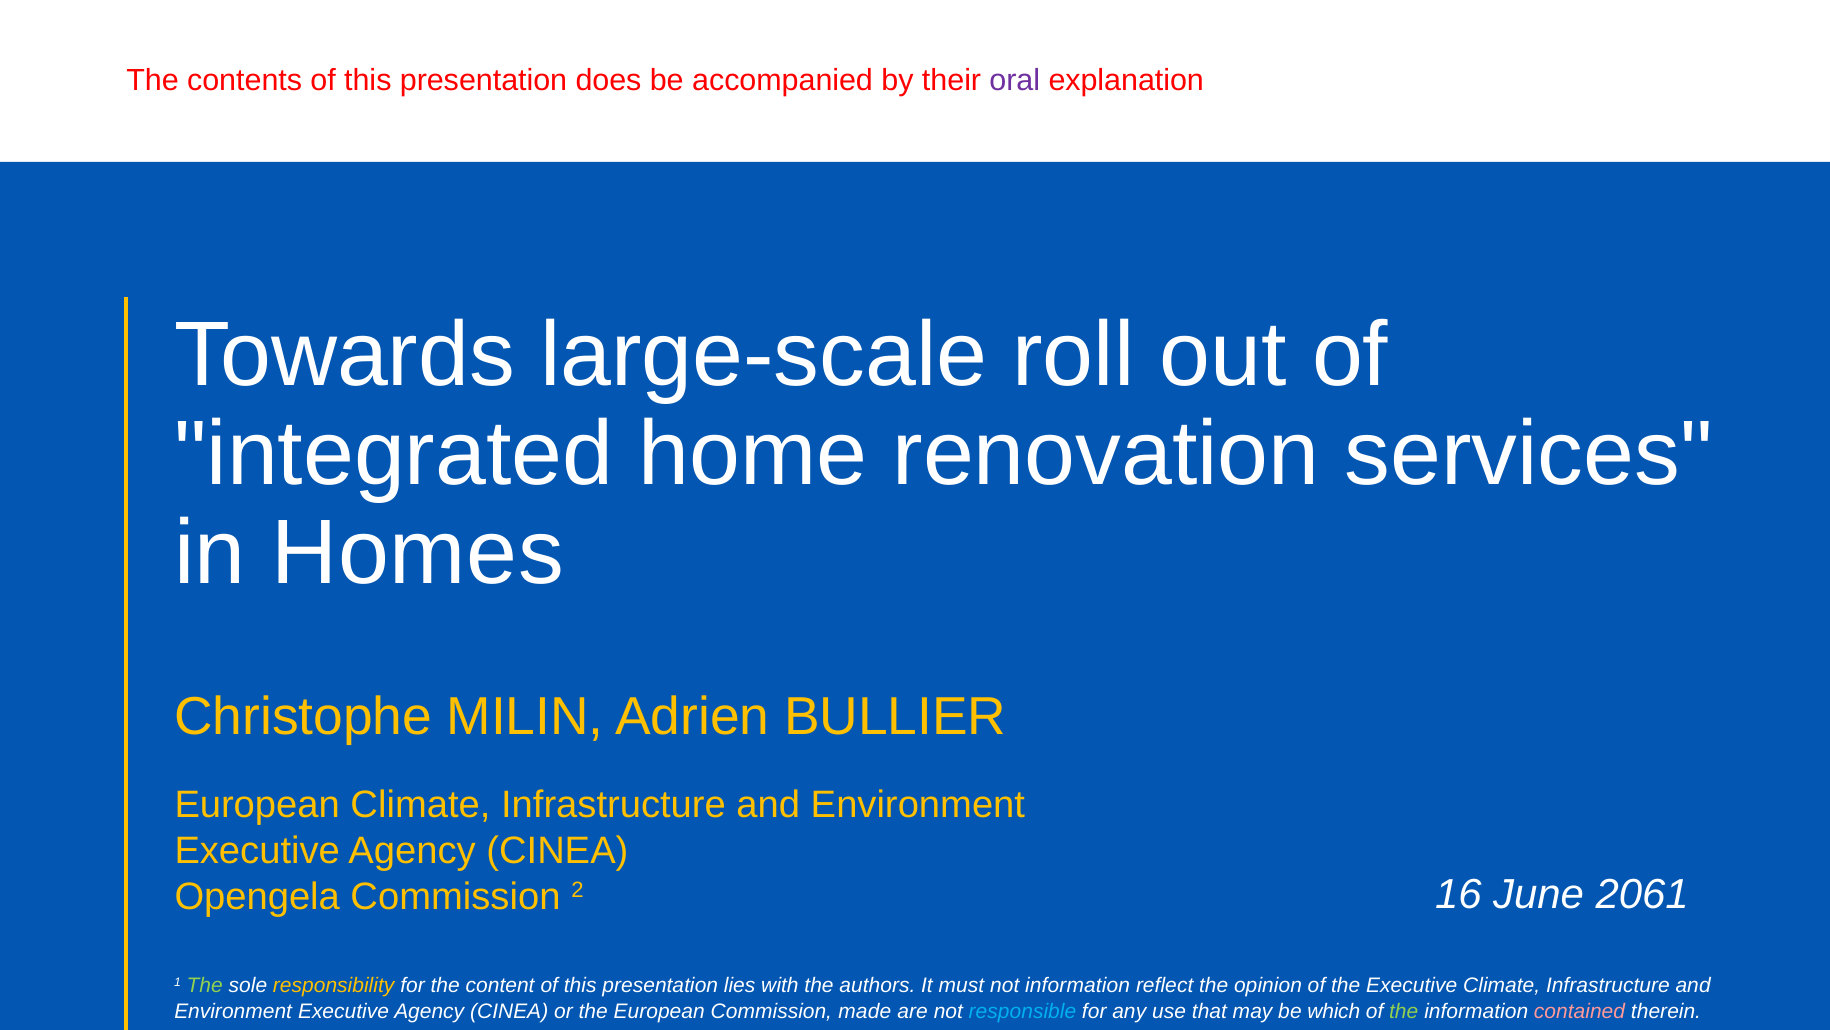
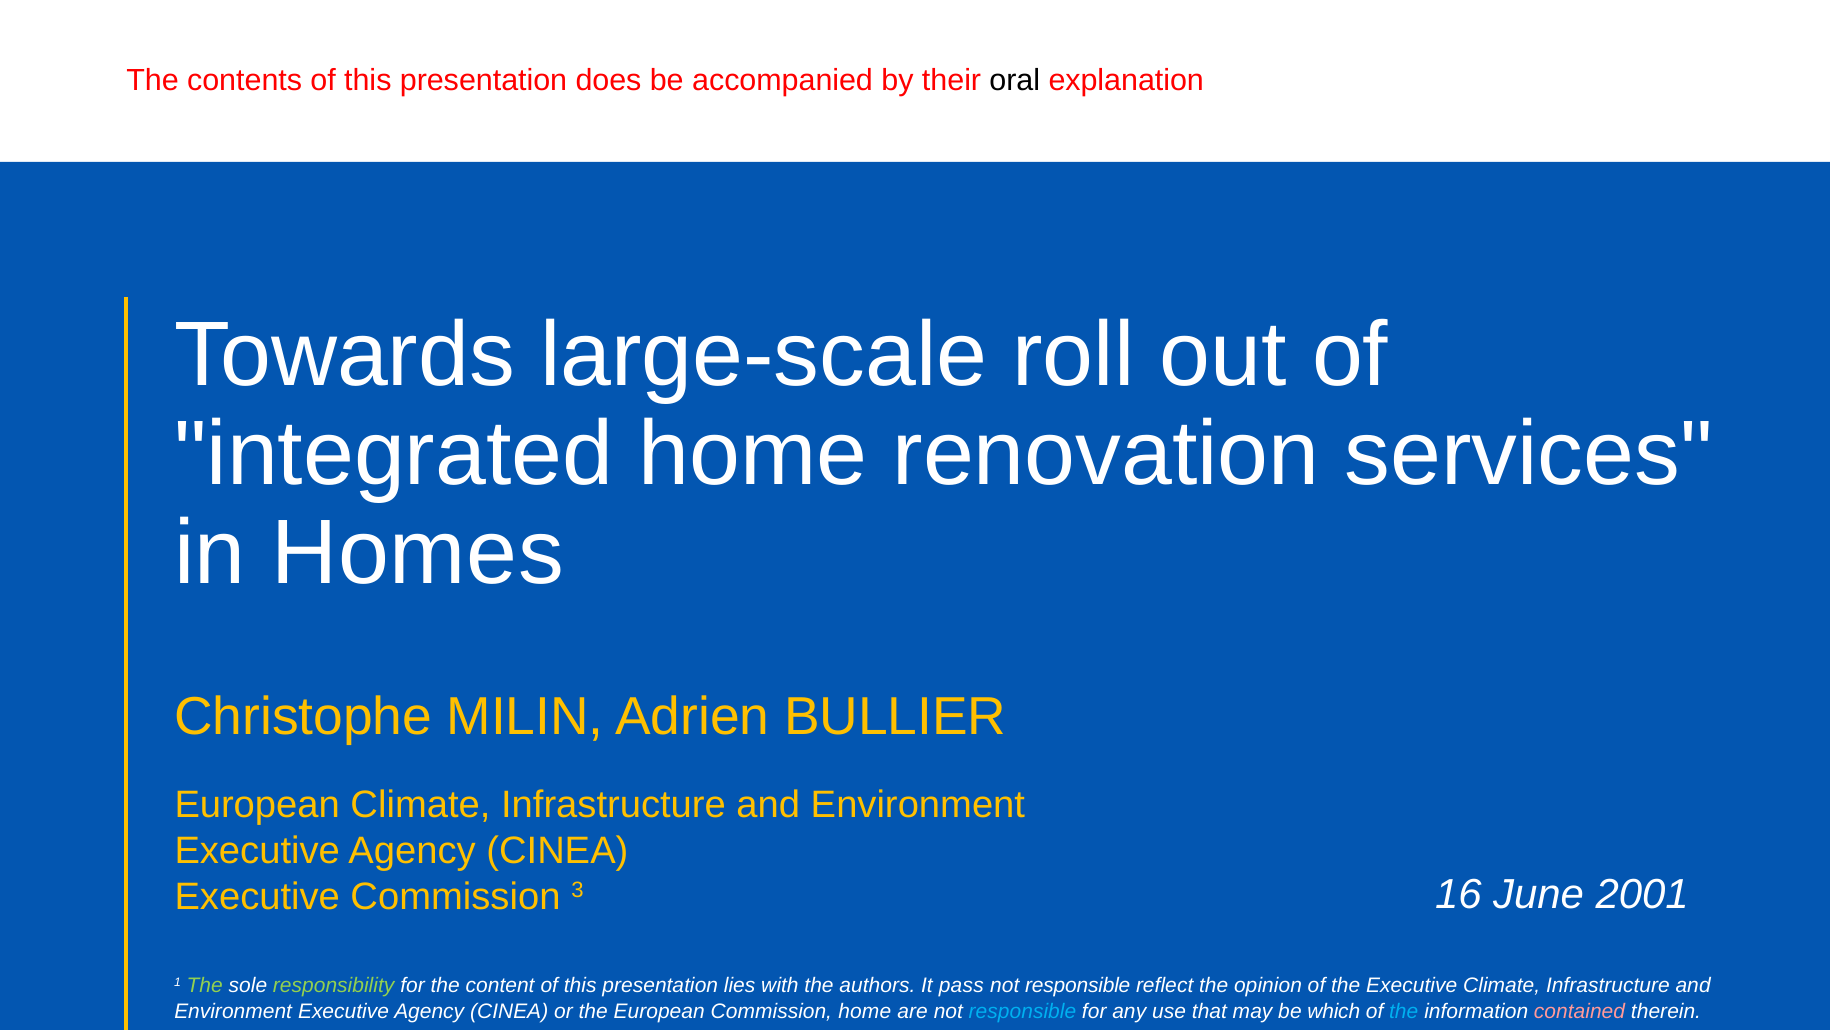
oral colour: purple -> black
Opengela at (257, 896): Opengela -> Executive
2: 2 -> 3
2061: 2061 -> 2001
responsibility colour: yellow -> light green
must: must -> pass
information at (1078, 985): information -> responsible
Commission made: made -> home
the at (1404, 1011) colour: light green -> light blue
